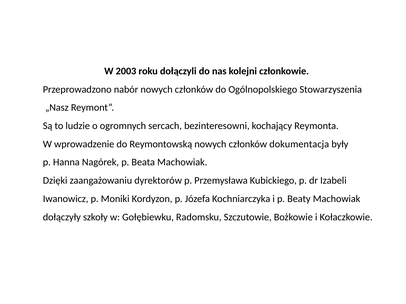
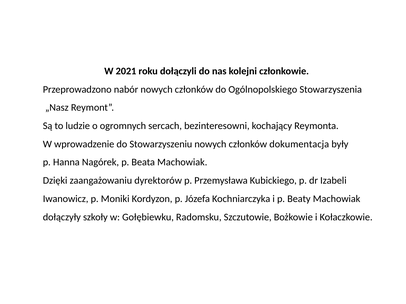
2003: 2003 -> 2021
Reymontowską: Reymontowską -> Stowarzyszeniu
